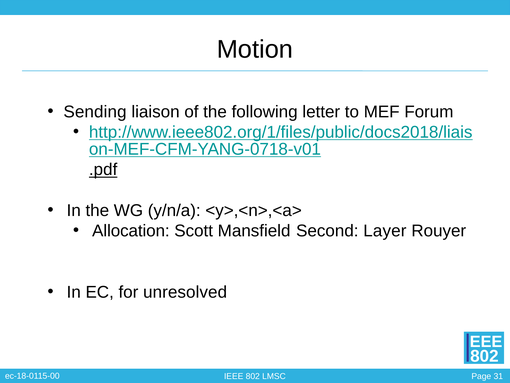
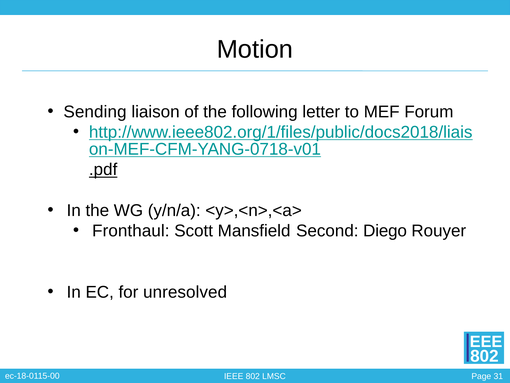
Allocation: Allocation -> Fronthaul
Layer: Layer -> Diego
